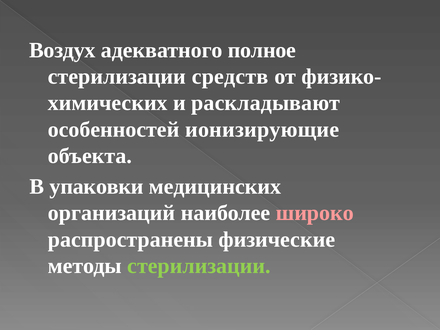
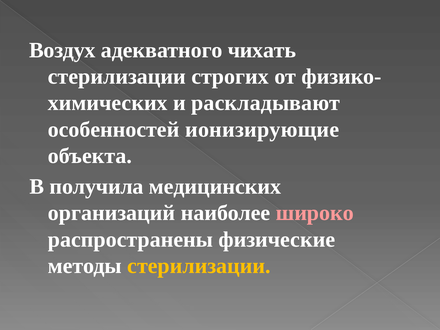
полное: полное -> чихать
средств: средств -> строгих
упаковки: упаковки -> получила
стерилизации at (199, 266) colour: light green -> yellow
